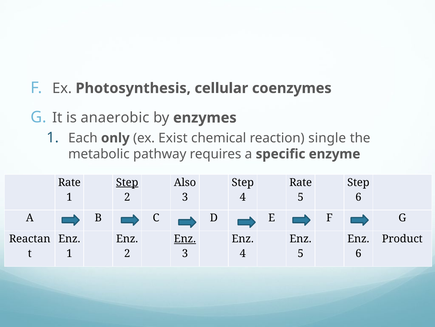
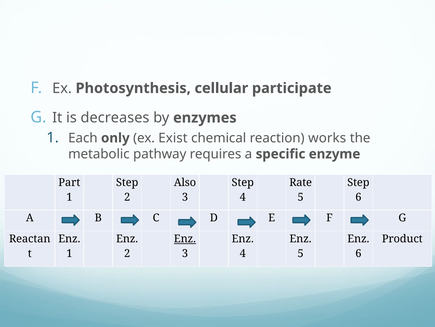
coenzymes: coenzymes -> participate
anaerobic: anaerobic -> decreases
single: single -> works
Rate at (69, 182): Rate -> Part
Step at (127, 182) underline: present -> none
